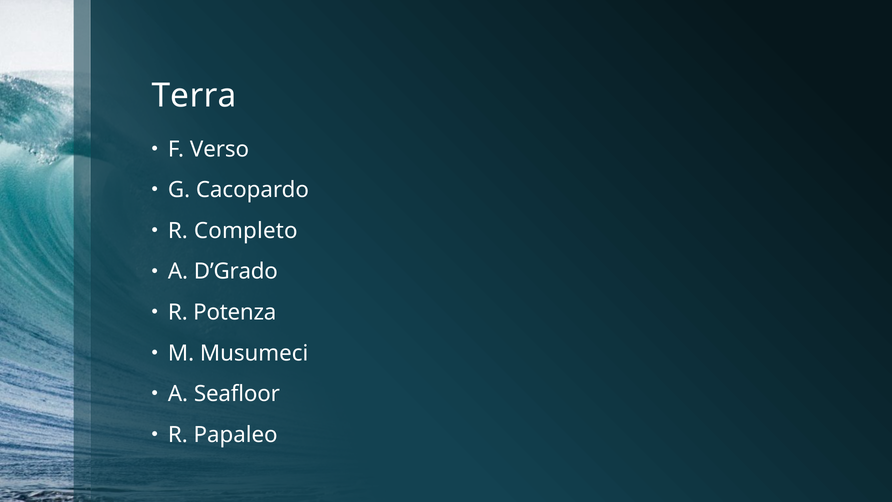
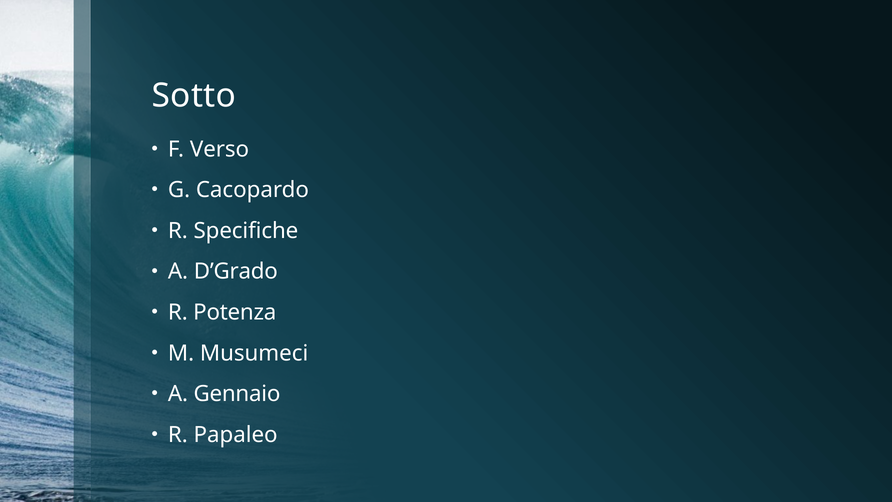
Terra: Terra -> Sotto
Completo: Completo -> Specifiche
Seafloor: Seafloor -> Gennaio
